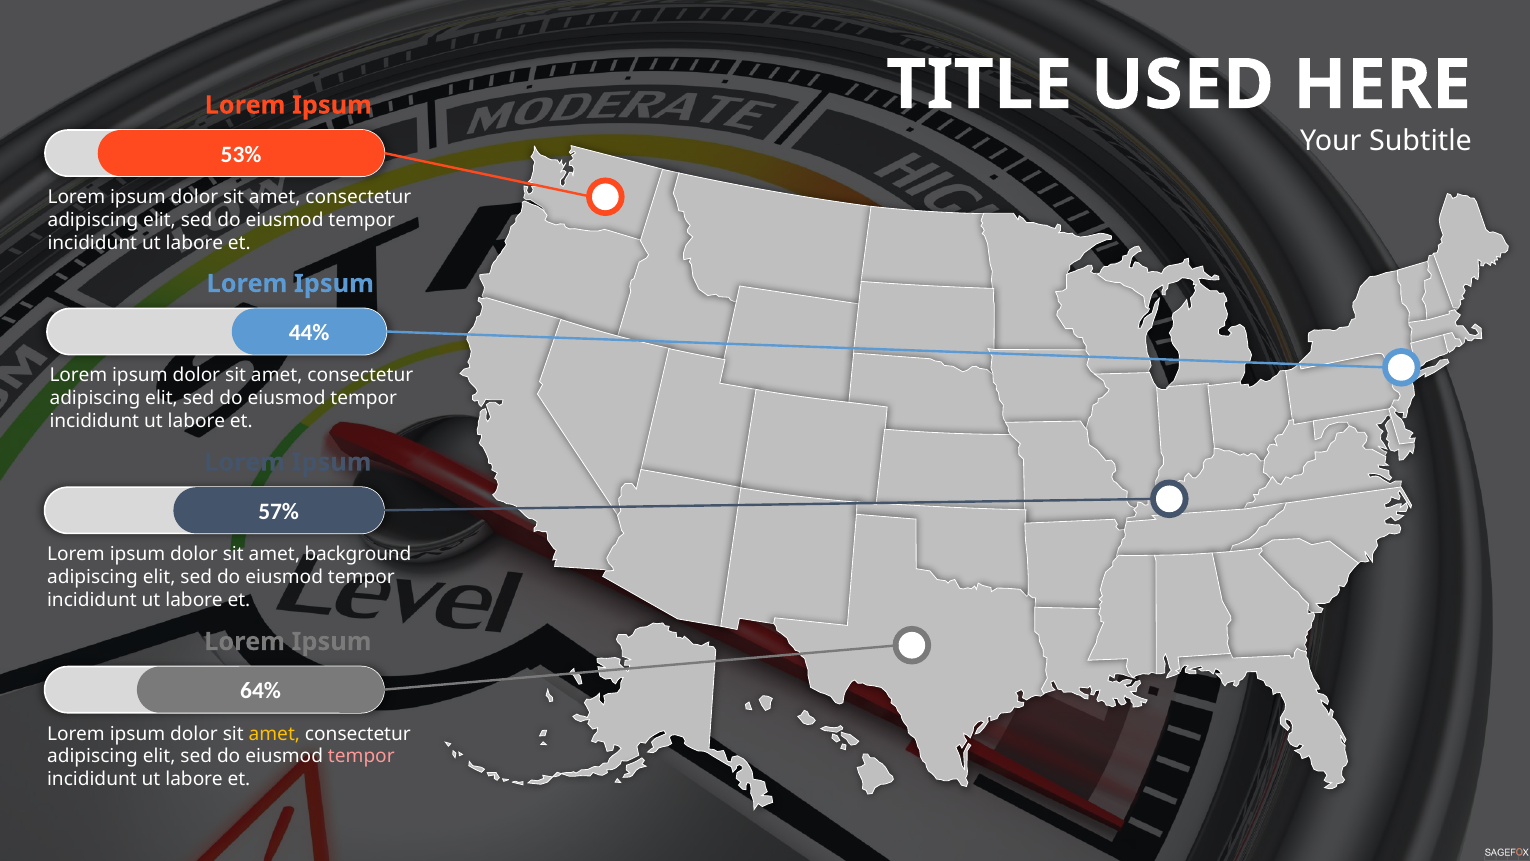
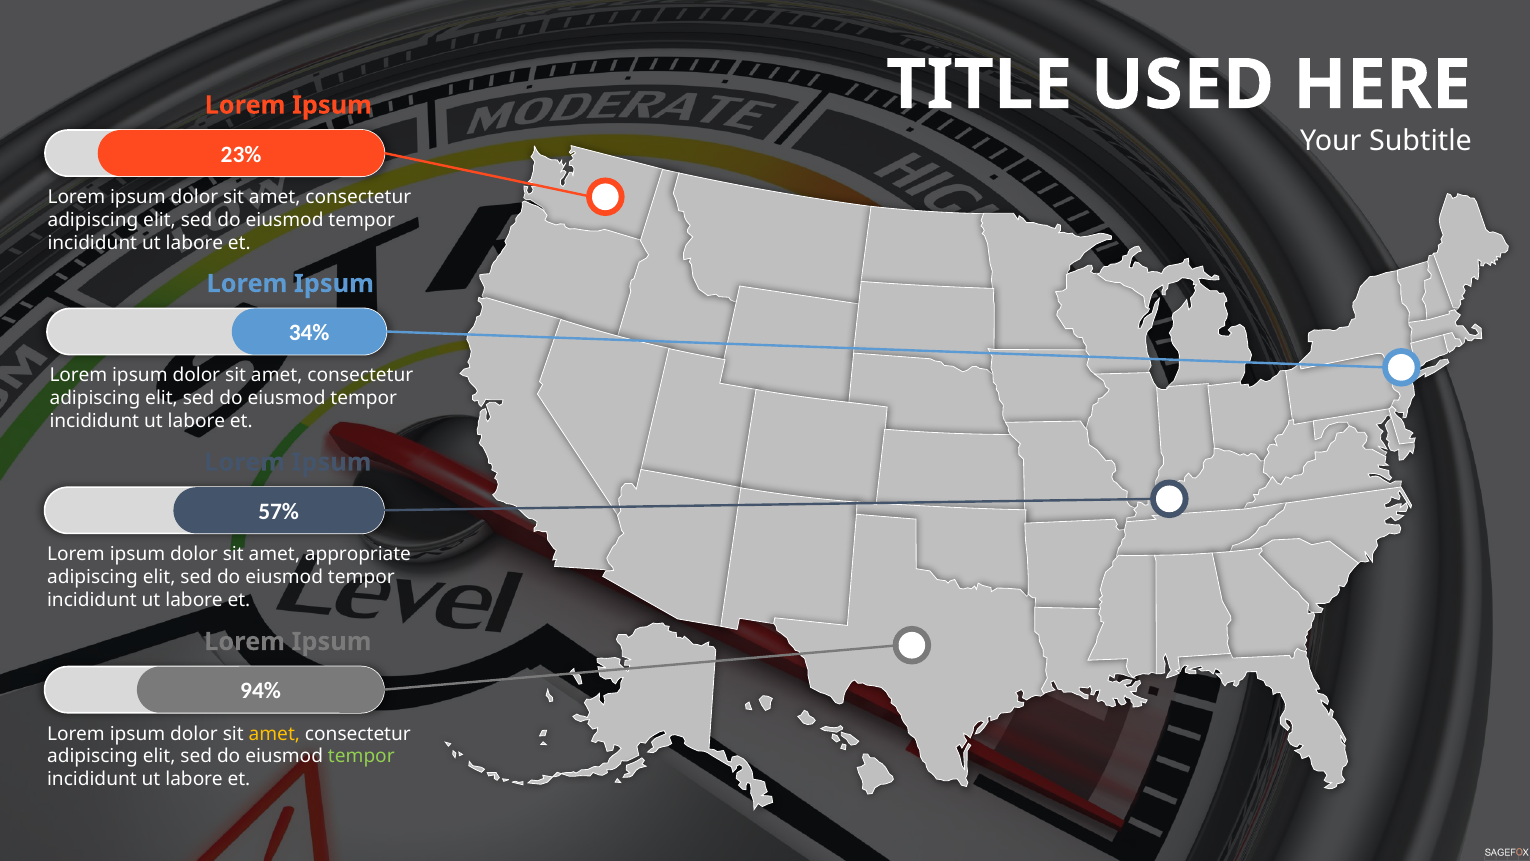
53%: 53% -> 23%
44%: 44% -> 34%
background: background -> appropriate
64%: 64% -> 94%
tempor at (361, 756) colour: pink -> light green
